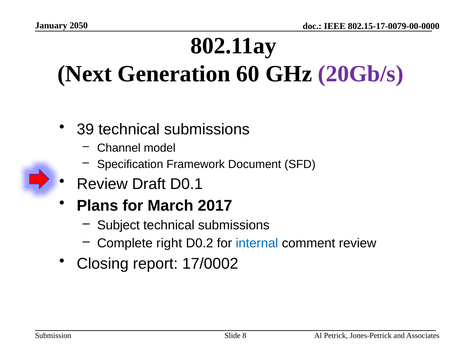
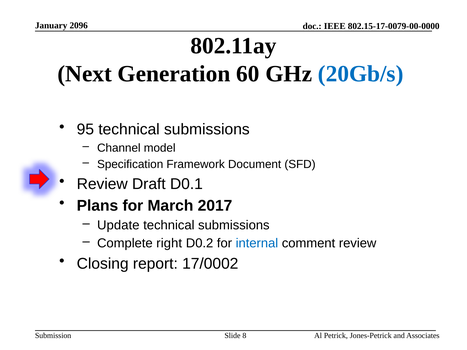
2050: 2050 -> 2096
20Gb/s colour: purple -> blue
39: 39 -> 95
Subject: Subject -> Update
